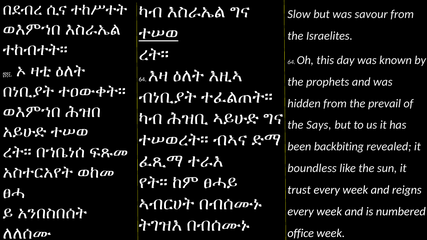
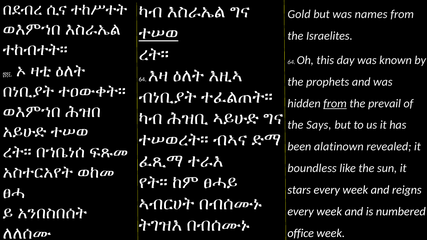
Slow: Slow -> Gold
savour: savour -> names
from at (335, 103) underline: none -> present
backbiting: backbiting -> alatinown
trust: trust -> stars
